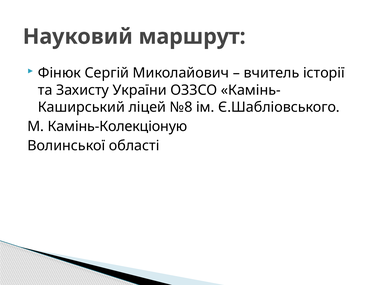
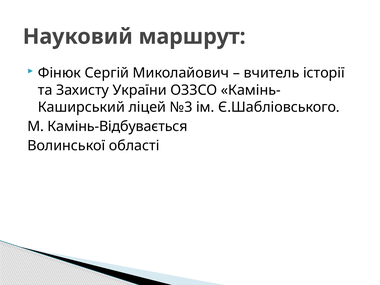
№8: №8 -> №3
Камінь-Колекціоную: Камінь-Колекціоную -> Камінь-Відбувається
